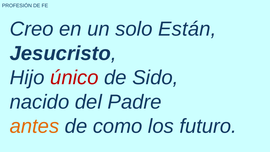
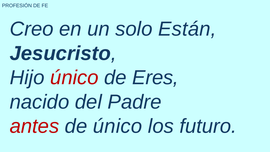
Sido: Sido -> Eres
antes colour: orange -> red
de como: como -> único
